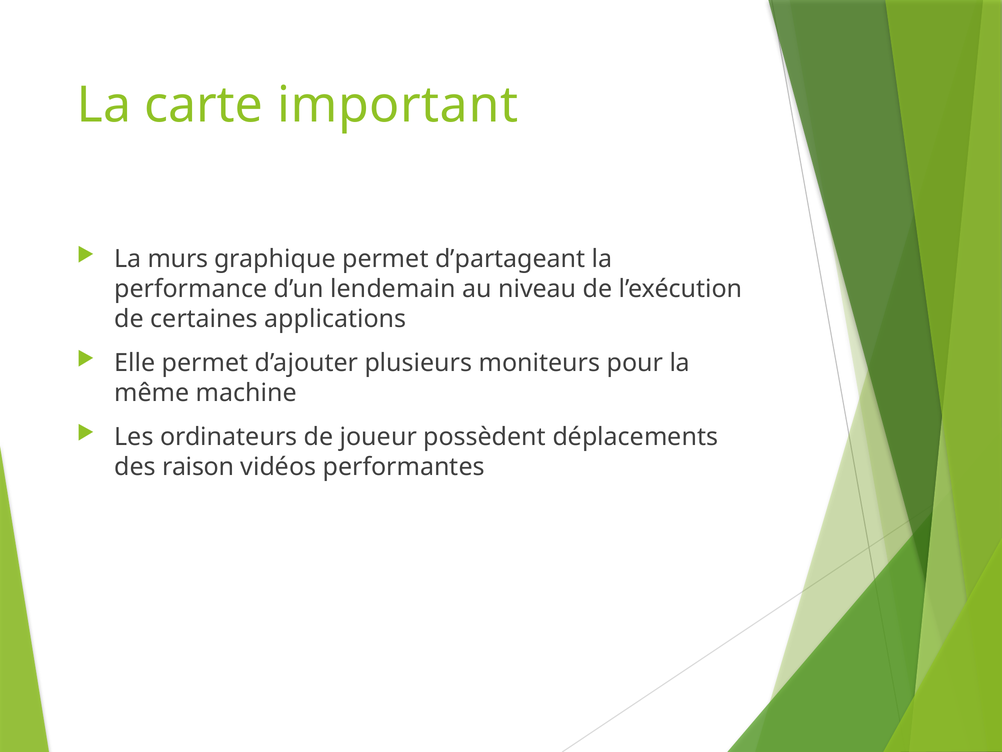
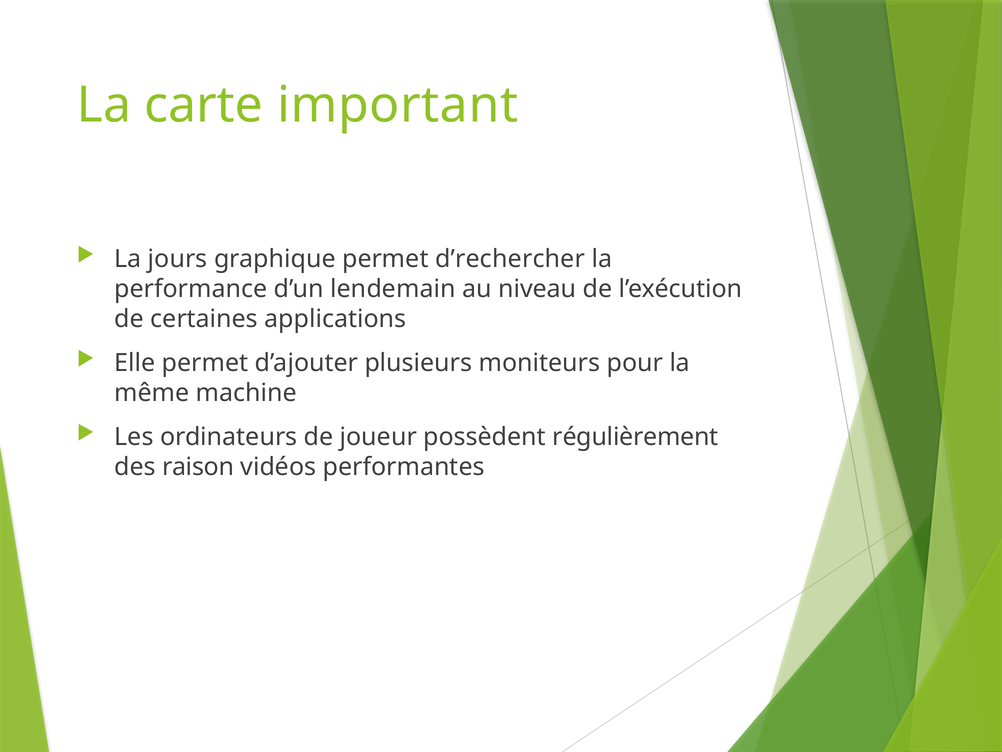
murs: murs -> jours
d’partageant: d’partageant -> d’rechercher
déplacements: déplacements -> régulièrement
